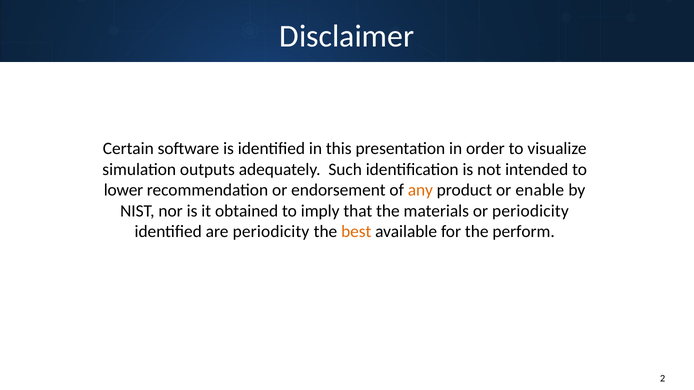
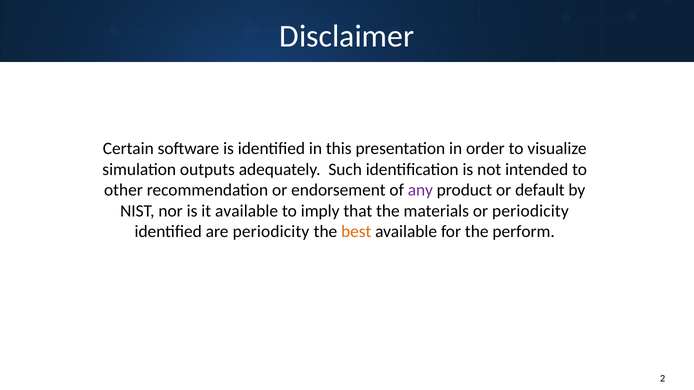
lower: lower -> other
any colour: orange -> purple
enable: enable -> default
it obtained: obtained -> available
